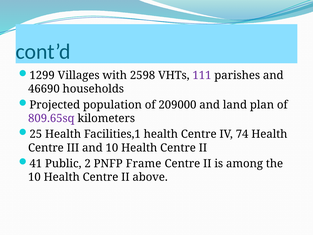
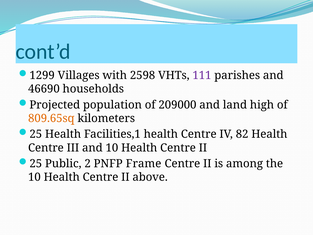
plan: plan -> high
809.65sq colour: purple -> orange
74: 74 -> 82
41 at (36, 163): 41 -> 25
